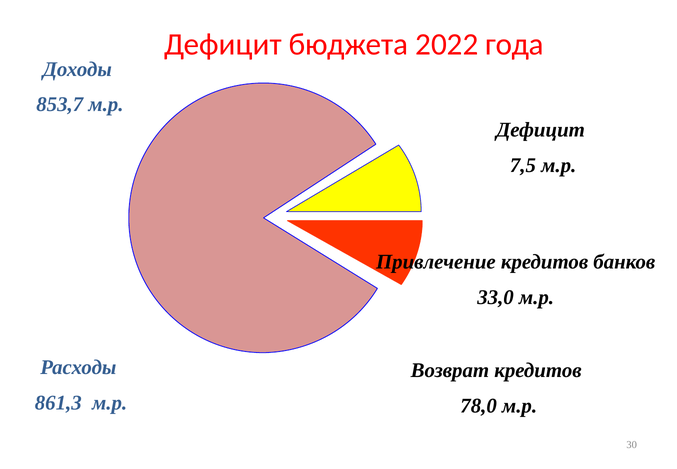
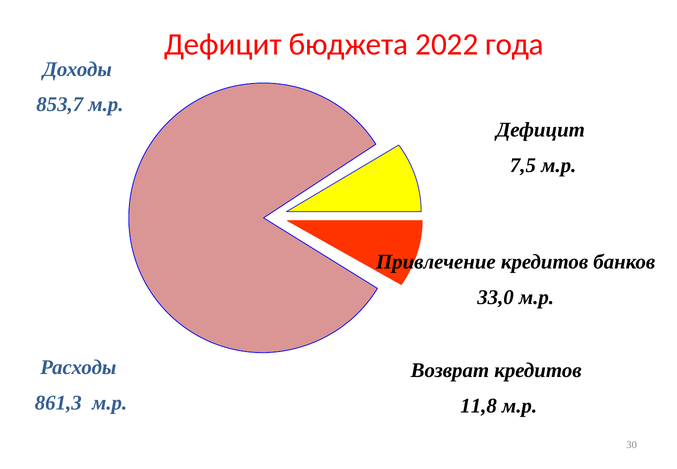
78,0: 78,0 -> 11,8
